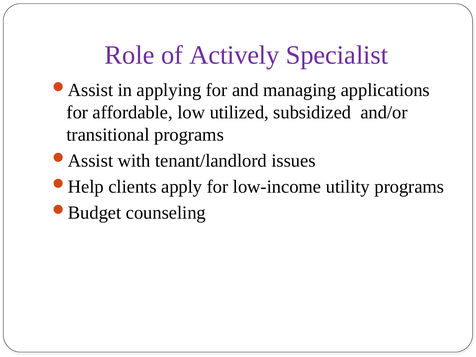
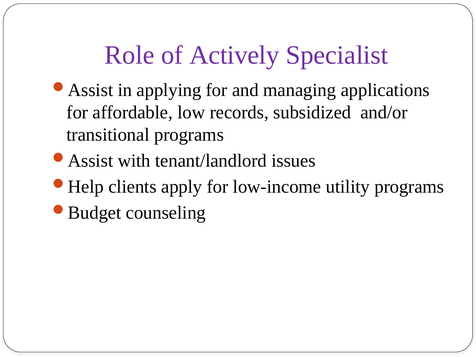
utilized: utilized -> records
